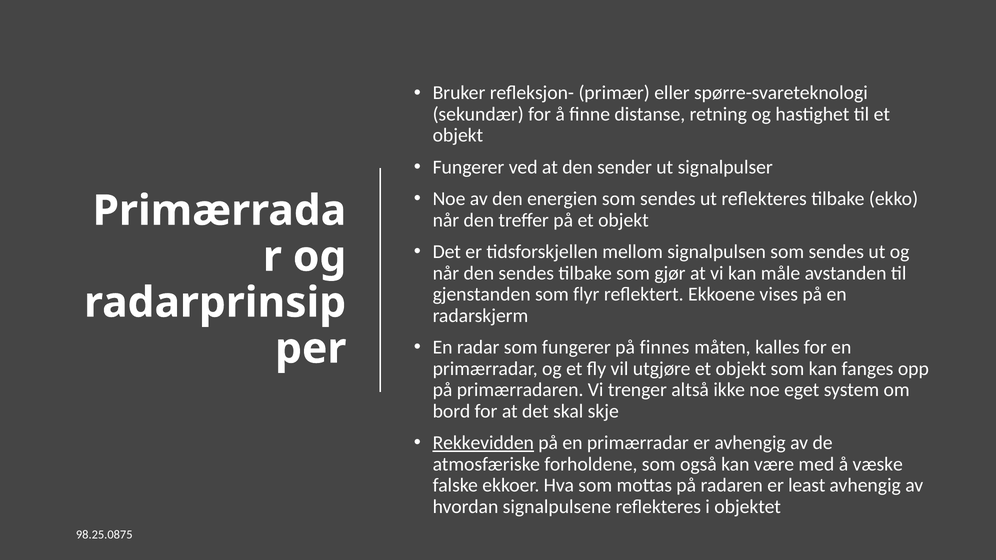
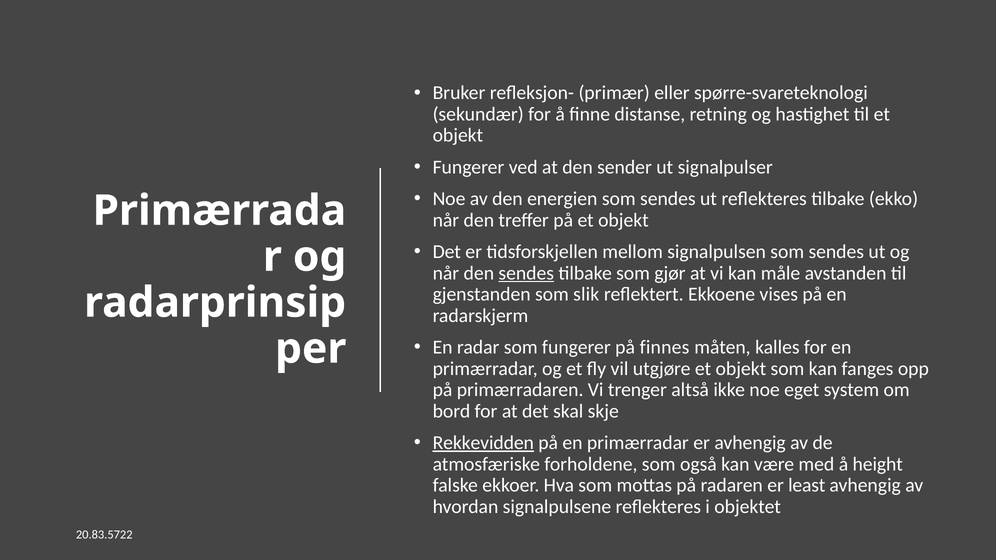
sendes at (526, 273) underline: none -> present
flyr: flyr -> slik
væske: væske -> height
98.25.0875: 98.25.0875 -> 20.83.5722
